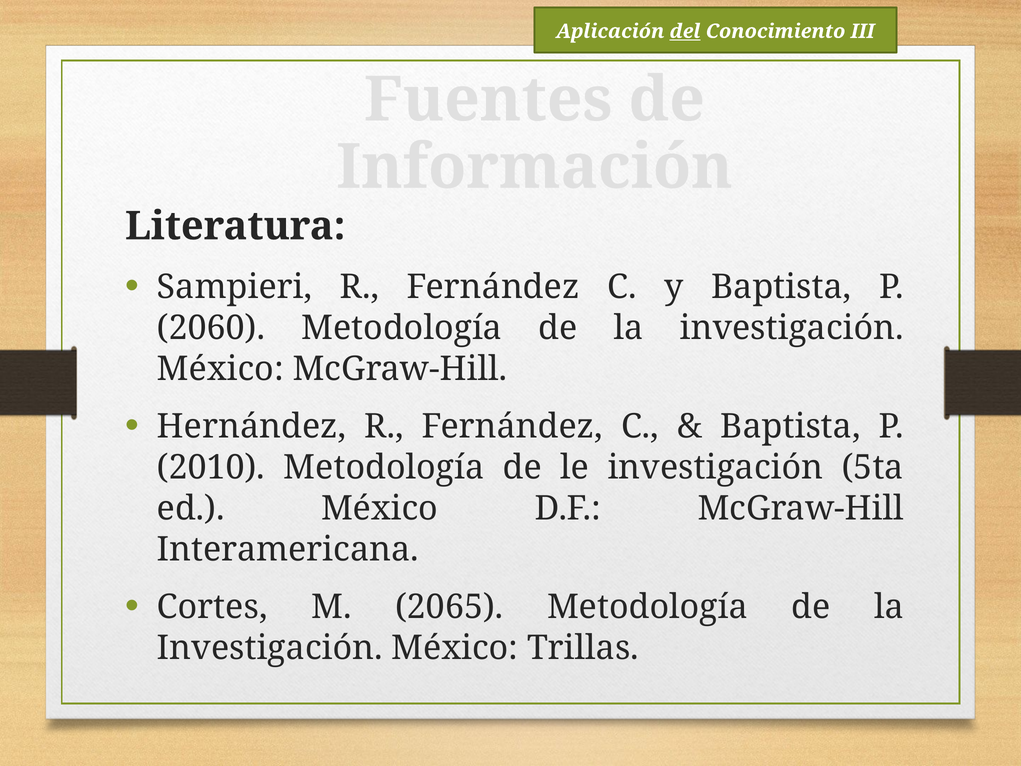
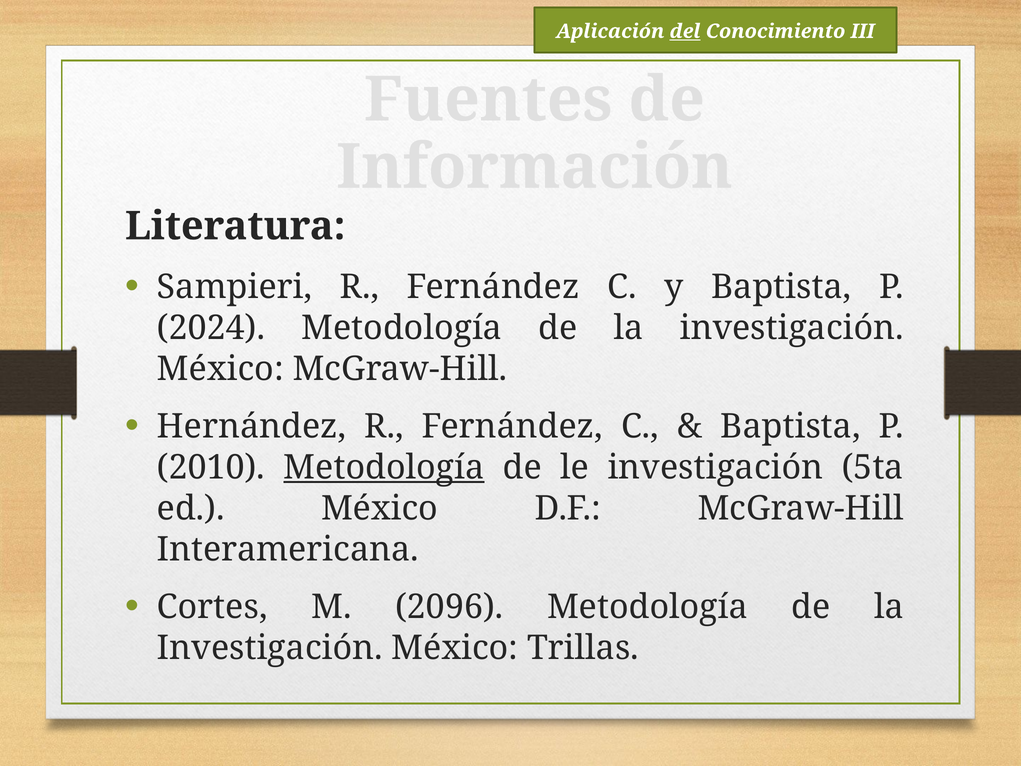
2060: 2060 -> 2024
Metodología at (384, 467) underline: none -> present
2065: 2065 -> 2096
